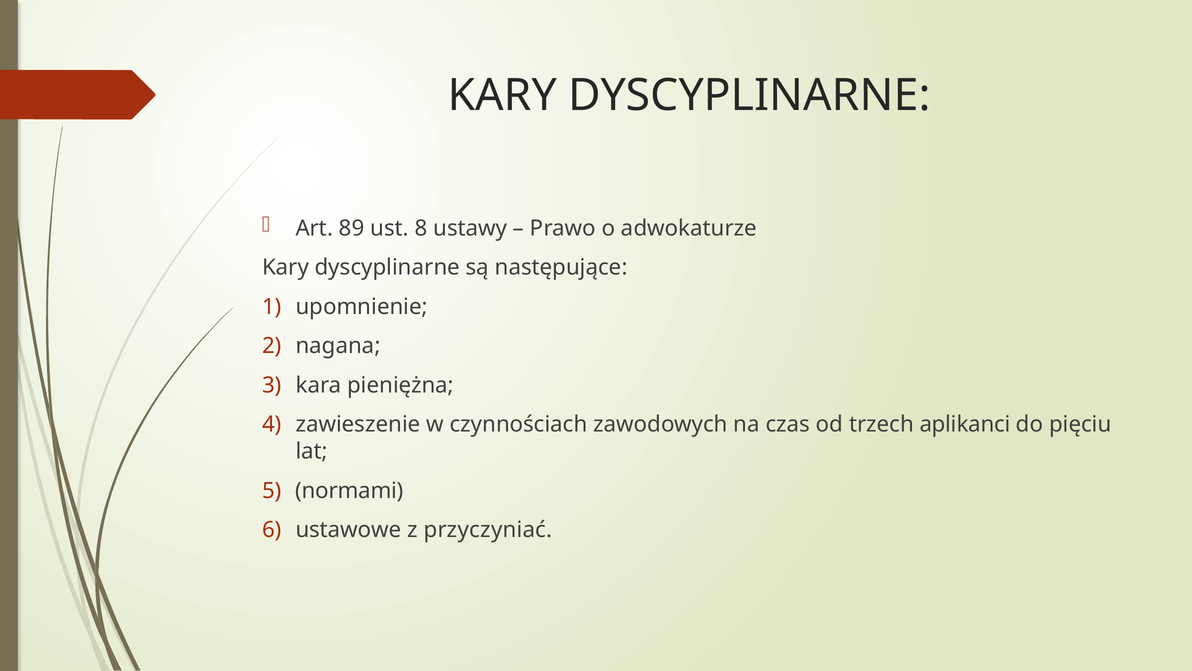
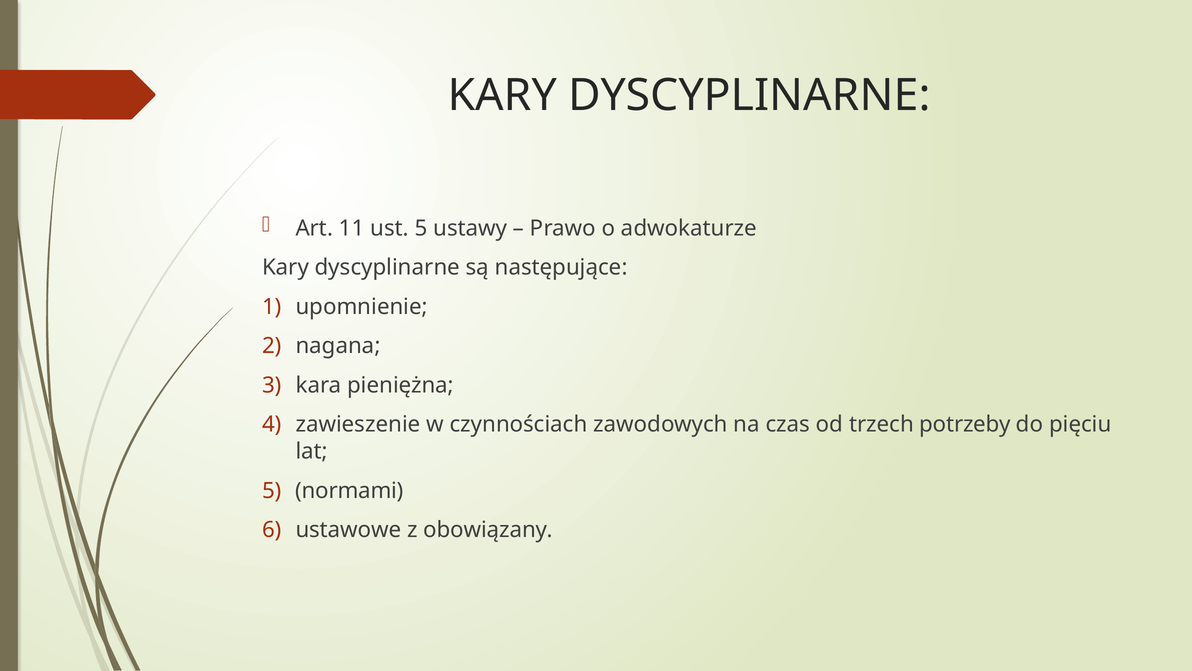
89: 89 -> 11
ust 8: 8 -> 5
aplikanci: aplikanci -> potrzeby
przyczyniać: przyczyniać -> obowiązany
